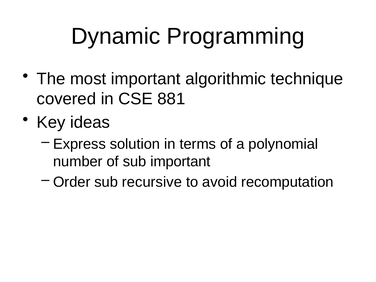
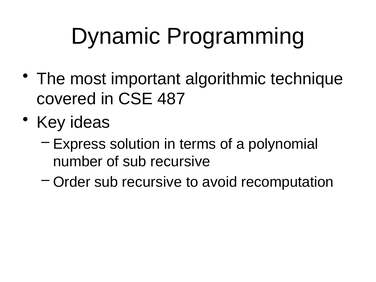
881: 881 -> 487
of sub important: important -> recursive
